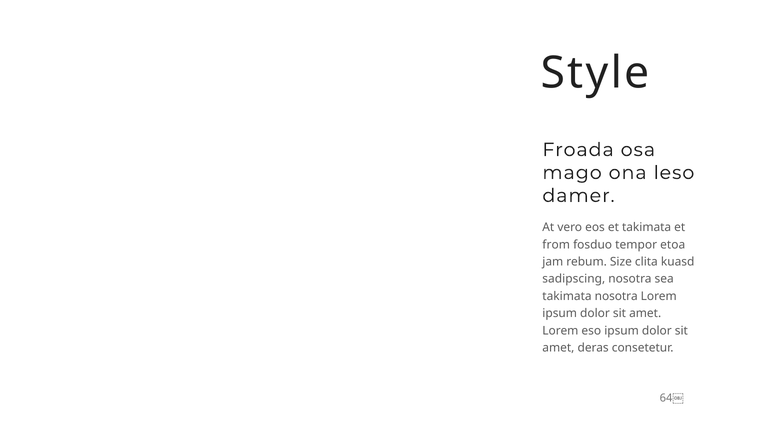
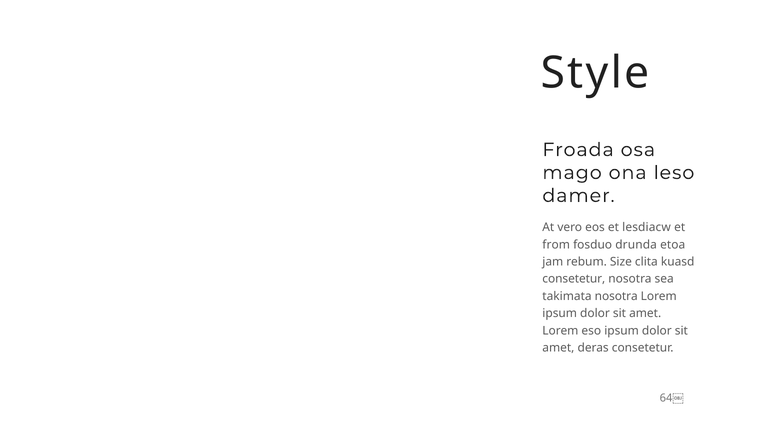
et takimata: takimata -> lesdiacw
tempor: tempor -> drunda
sadipscing at (574, 279): sadipscing -> consetetur
